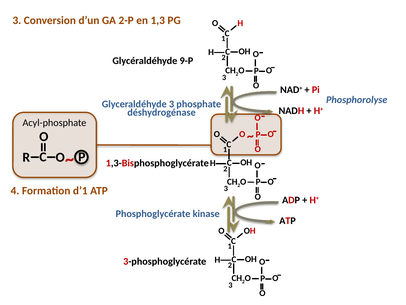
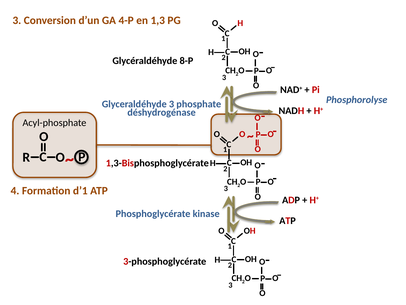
2-P: 2-P -> 4-P
9-P: 9-P -> 8-P
